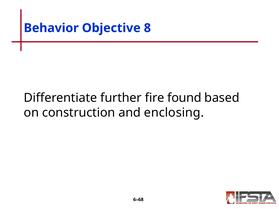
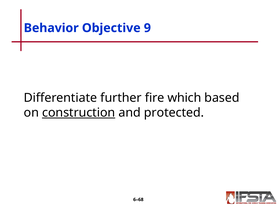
8: 8 -> 9
found: found -> which
construction underline: none -> present
enclosing: enclosing -> protected
